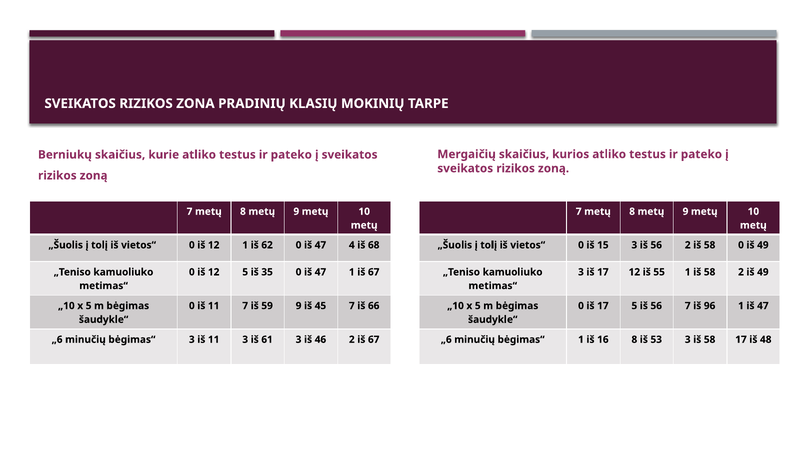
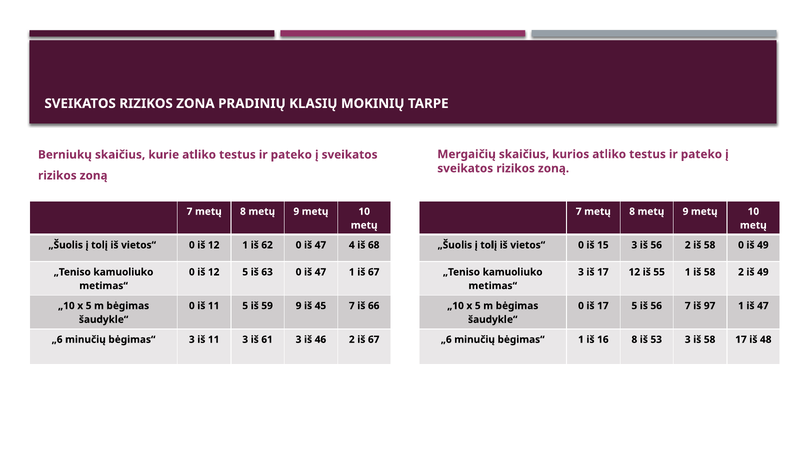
35: 35 -> 63
11 7: 7 -> 5
96: 96 -> 97
